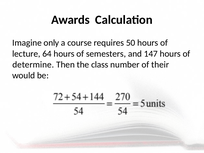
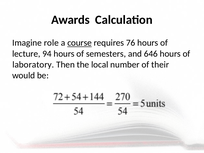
only: only -> role
course underline: none -> present
50: 50 -> 76
64: 64 -> 94
147: 147 -> 646
determine: determine -> laboratory
class: class -> local
